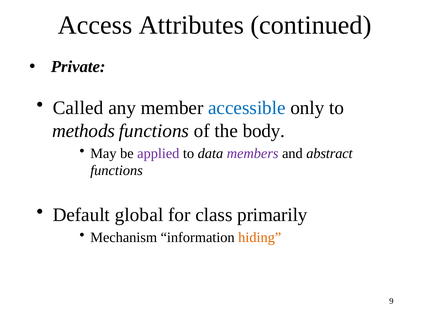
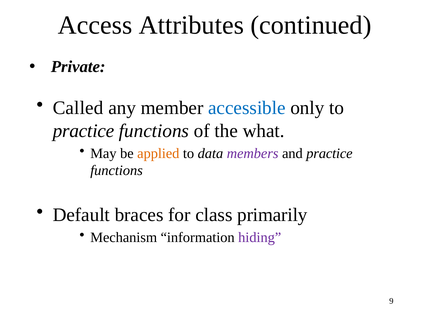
methods at (84, 131): methods -> practice
body: body -> what
applied colour: purple -> orange
and abstract: abstract -> practice
global: global -> braces
hiding colour: orange -> purple
